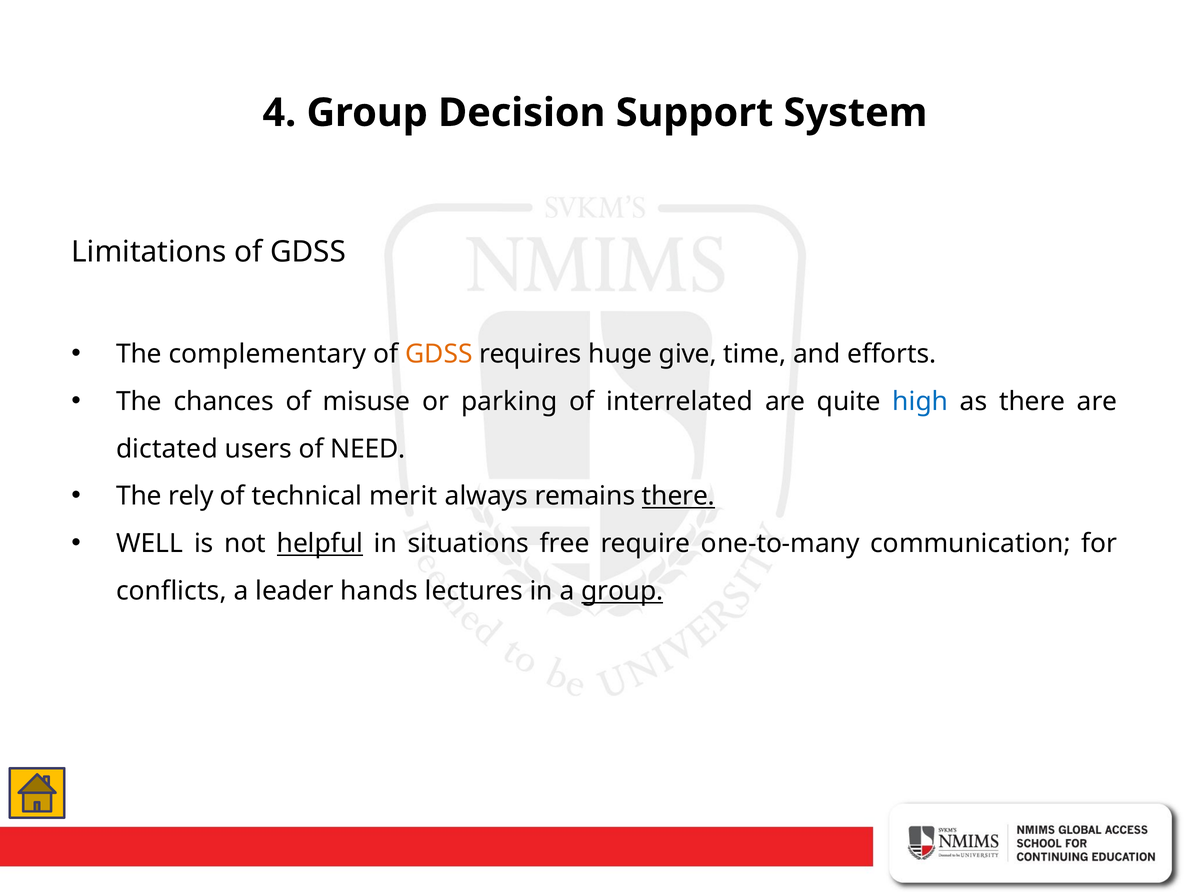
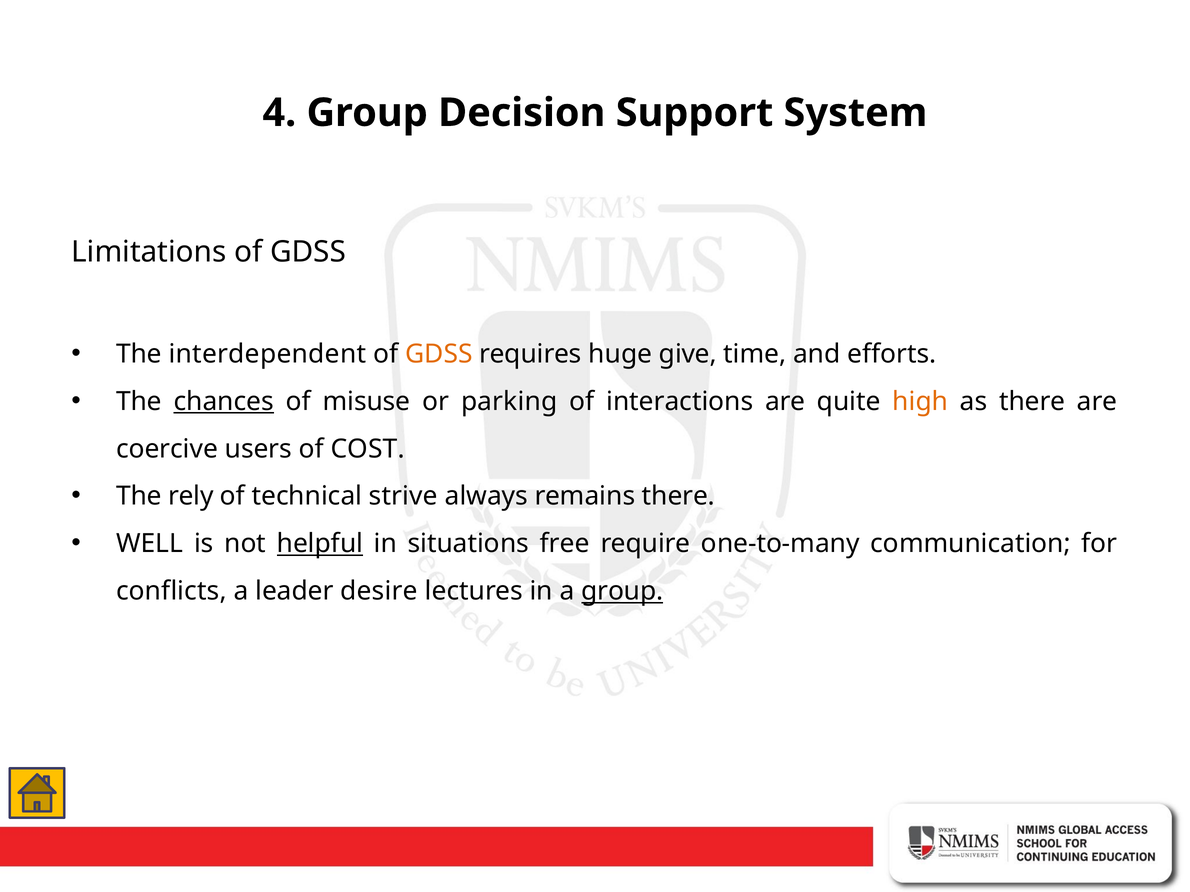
complementary: complementary -> interdependent
chances underline: none -> present
interrelated: interrelated -> interactions
high colour: blue -> orange
dictated: dictated -> coercive
NEED: NEED -> COST
merit: merit -> strive
there at (678, 497) underline: present -> none
hands: hands -> desire
